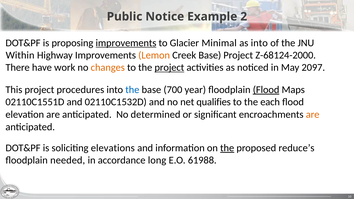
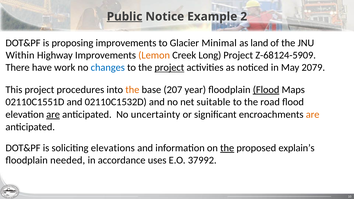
Public underline: none -> present
improvements at (126, 43) underline: present -> none
as into: into -> land
Creek Base: Base -> Long
Z-68124-2000: Z-68124-2000 -> Z-68124-5909
changes colour: orange -> blue
2097: 2097 -> 2079
the at (132, 90) colour: blue -> orange
700: 700 -> 207
qualifies: qualifies -> suitable
each: each -> road
are at (53, 115) underline: none -> present
determined: determined -> uncertainty
reduce’s: reduce’s -> explain’s
long: long -> uses
61988: 61988 -> 37992
